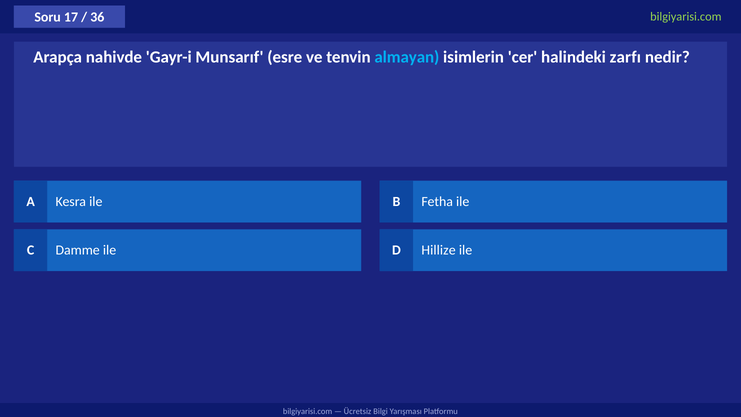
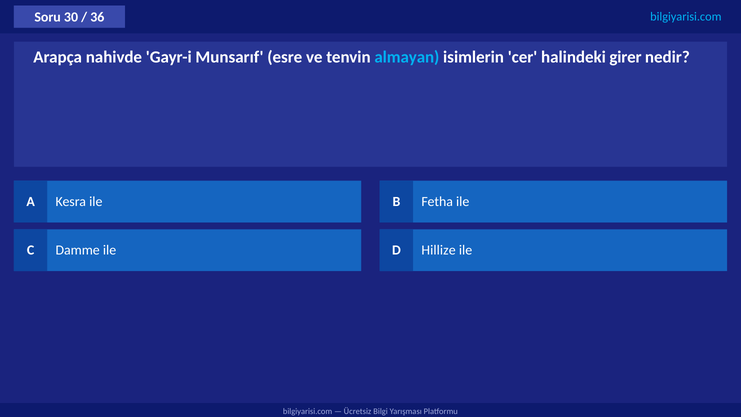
17: 17 -> 30
bilgiyarisi.com at (686, 17) colour: light green -> light blue
zarfı: zarfı -> girer
